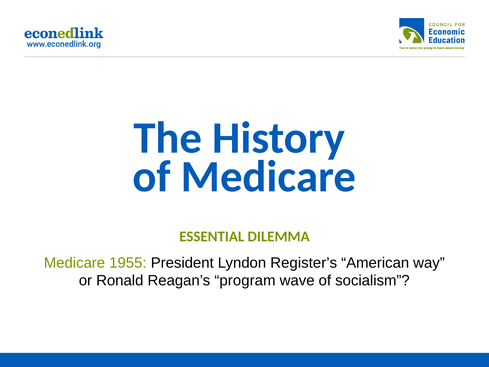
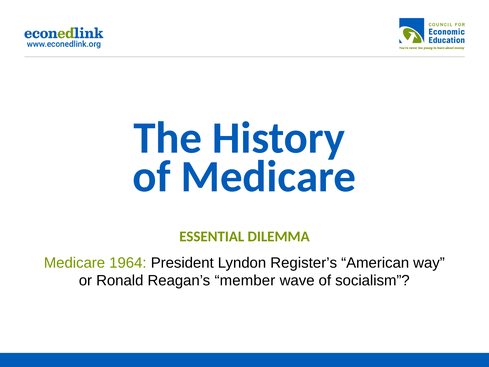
1955: 1955 -> 1964
program: program -> member
